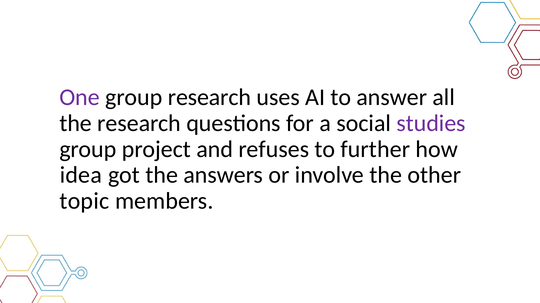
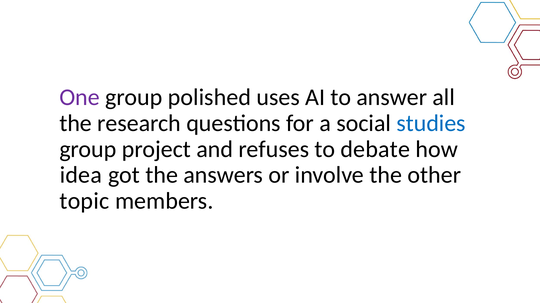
group research: research -> polished
studies colour: purple -> blue
further: further -> debate
